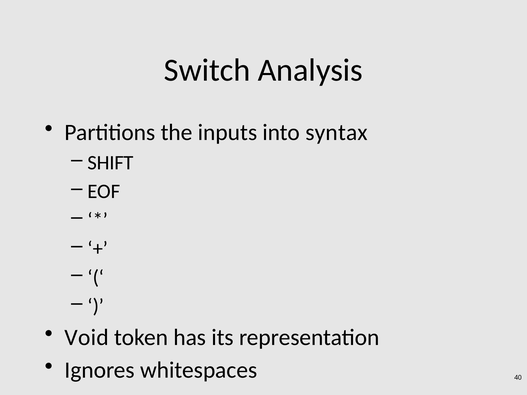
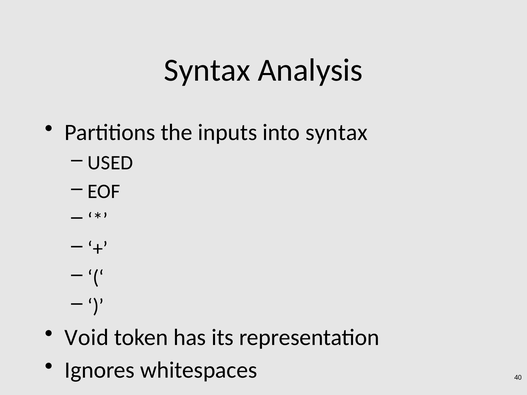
Switch at (207, 70): Switch -> Syntax
SHIFT: SHIFT -> USED
